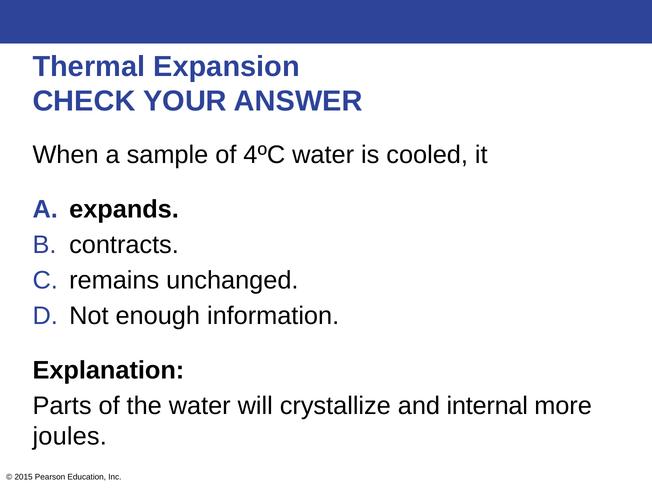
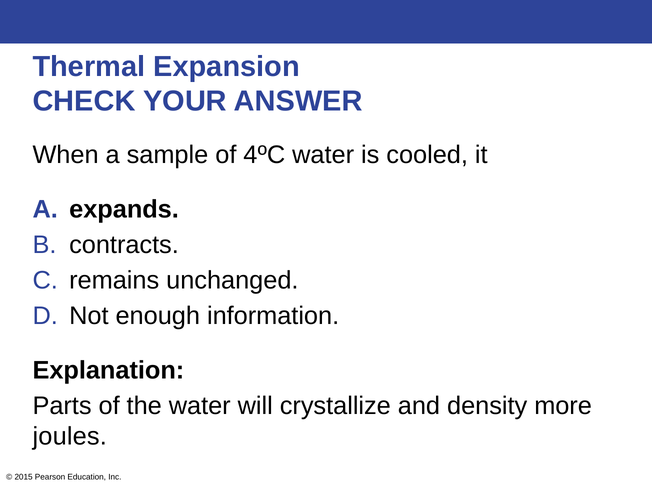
internal: internal -> density
